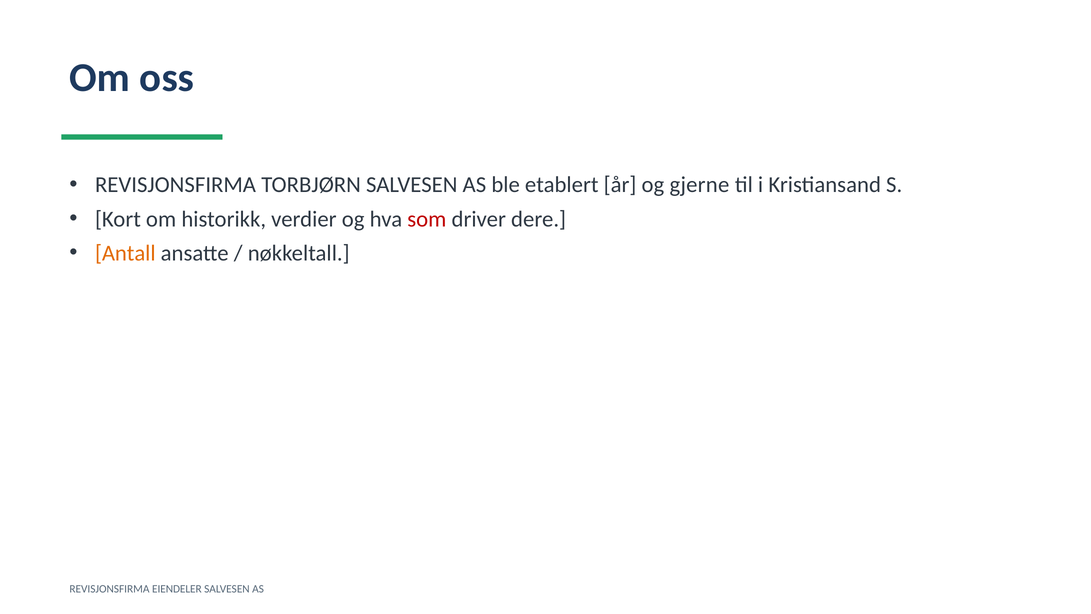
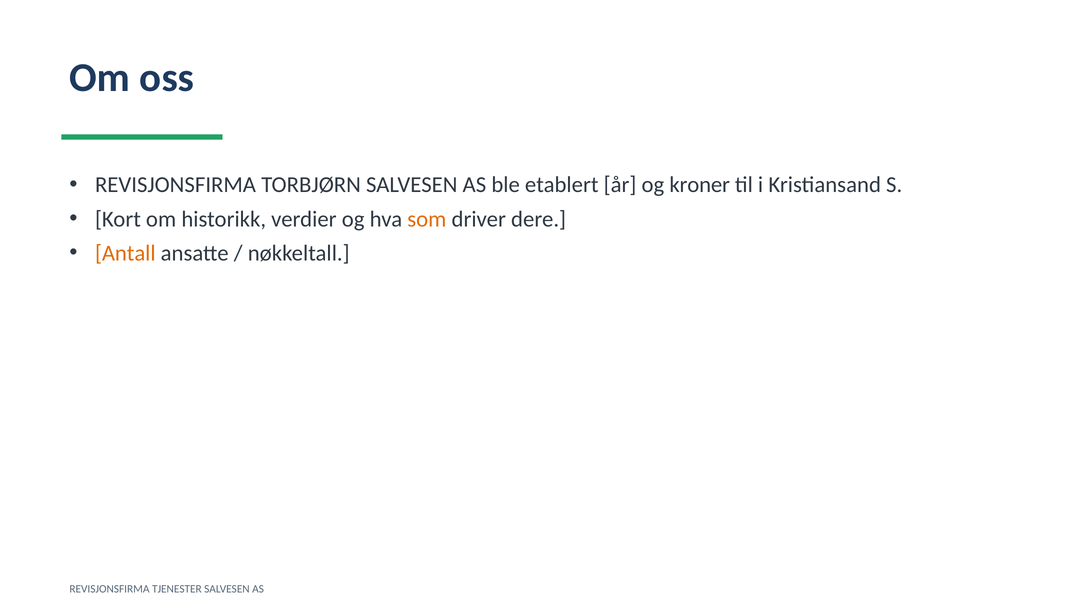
gjerne: gjerne -> kroner
som colour: red -> orange
EIENDELER: EIENDELER -> TJENESTER
